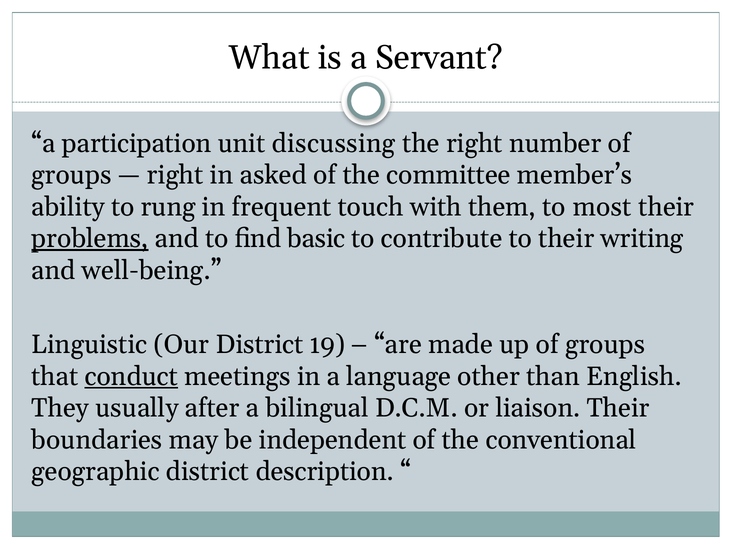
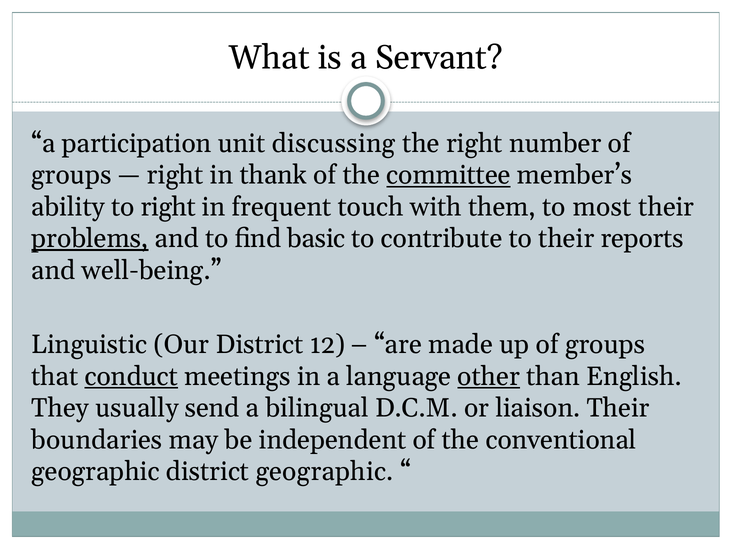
asked: asked -> thank
committee underline: none -> present
to rung: rung -> right
writing: writing -> reports
19: 19 -> 12
other underline: none -> present
after: after -> send
district description: description -> geographic
